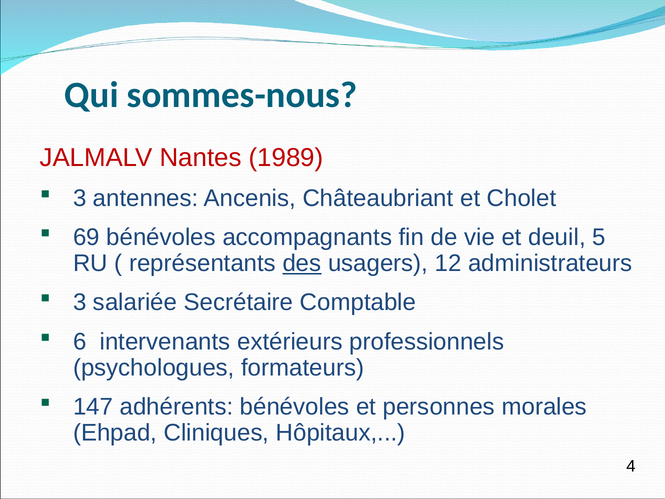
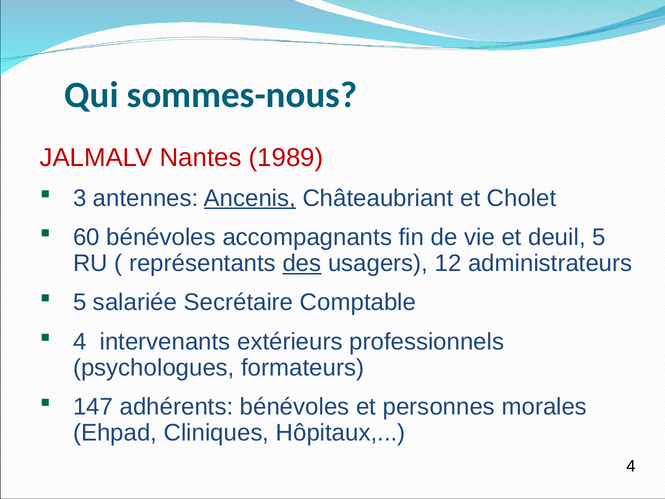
Ancenis underline: none -> present
69: 69 -> 60
3 at (80, 302): 3 -> 5
6 at (80, 342): 6 -> 4
